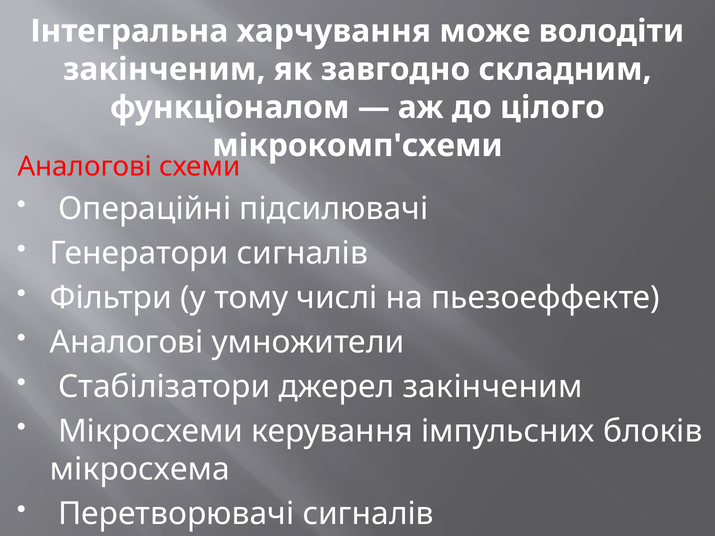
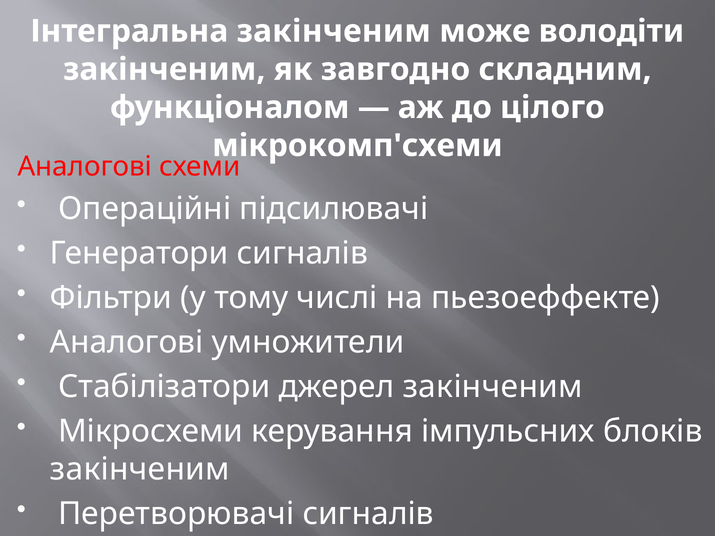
Інтегральна харчування: харчування -> закінченим
мікросхема at (140, 469): мікросхема -> закінченим
